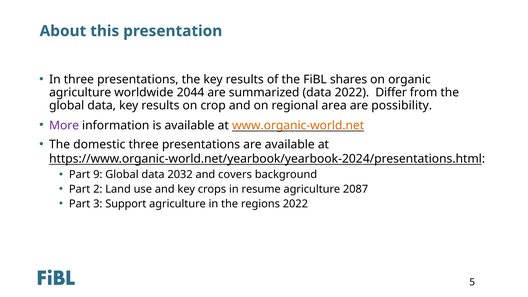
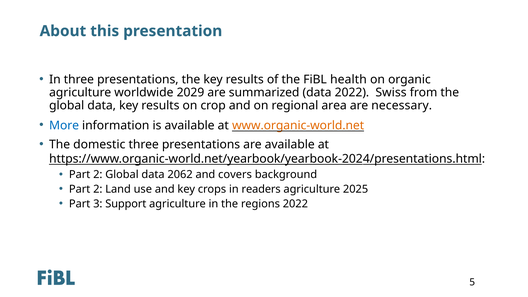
shares: shares -> health
2044: 2044 -> 2029
Differ: Differ -> Swiss
possibility: possibility -> necessary
More colour: purple -> blue
9 at (98, 174): 9 -> 2
2032: 2032 -> 2062
resume: resume -> readers
2087: 2087 -> 2025
